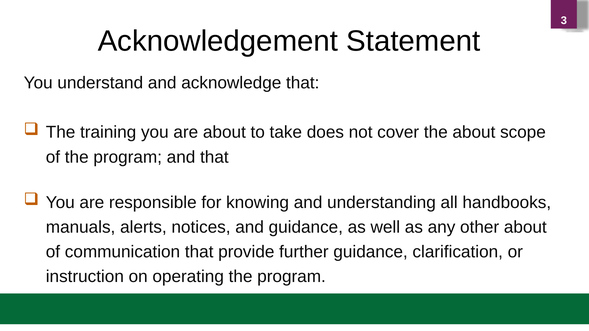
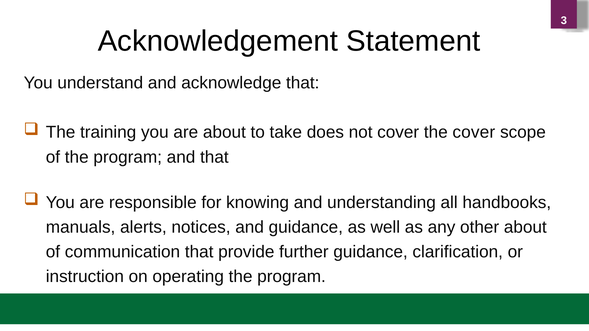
the about: about -> cover
